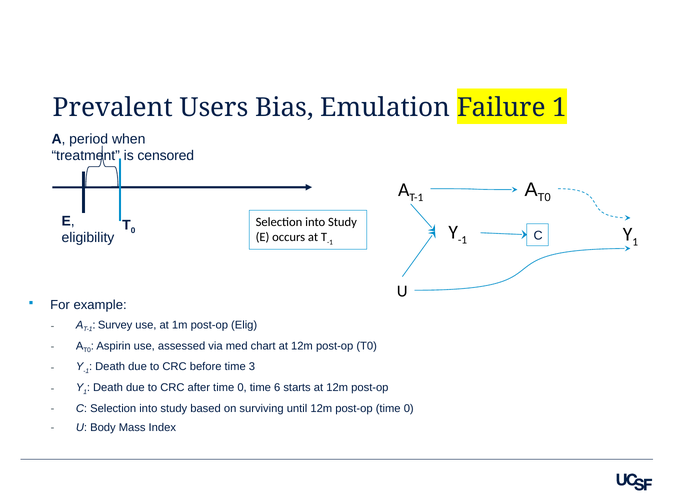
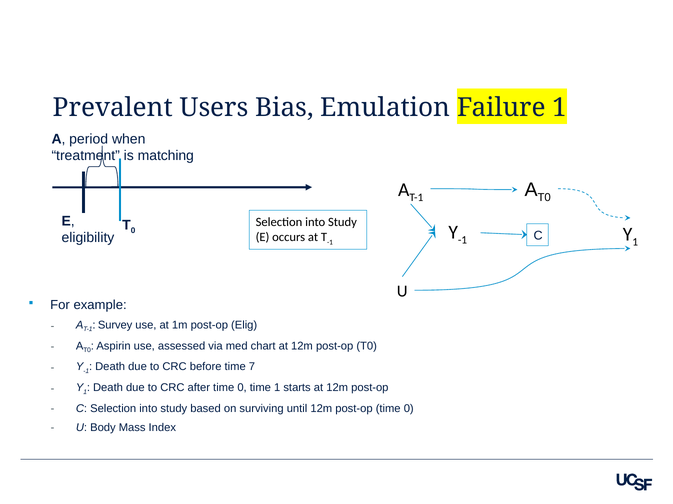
censored: censored -> matching
3: 3 -> 7
time 6: 6 -> 1
